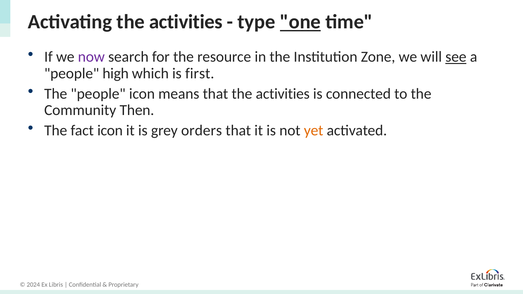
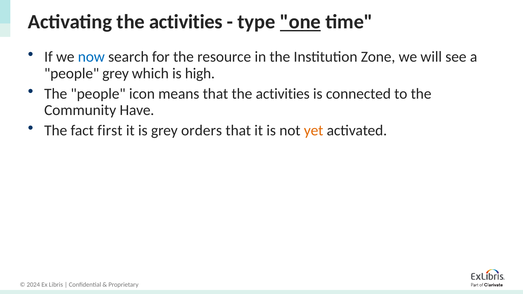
now colour: purple -> blue
see underline: present -> none
people high: high -> grey
first: first -> high
Then: Then -> Have
fact icon: icon -> first
